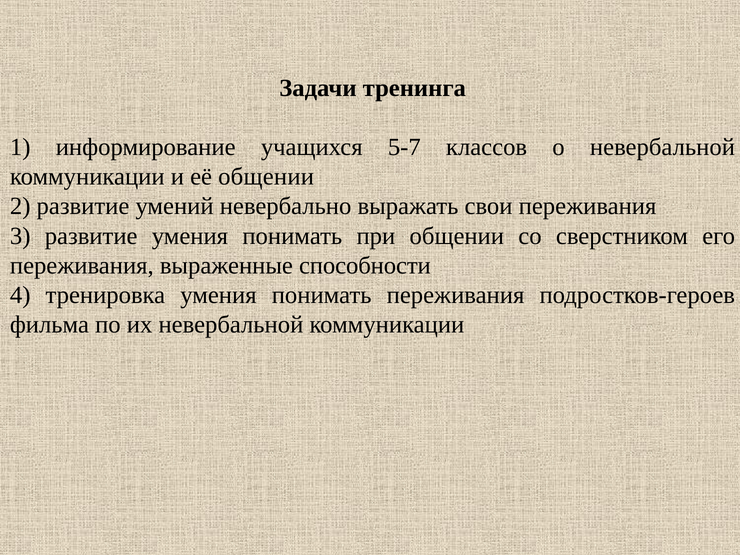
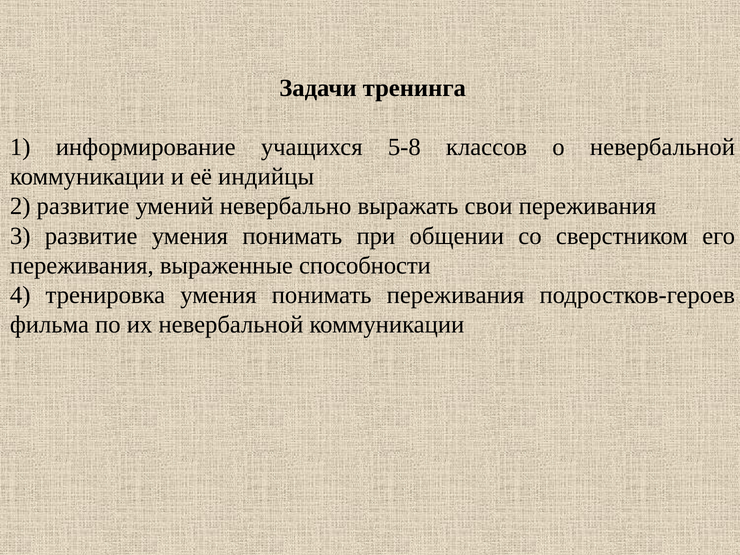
5-7: 5-7 -> 5-8
её общении: общении -> индийцы
